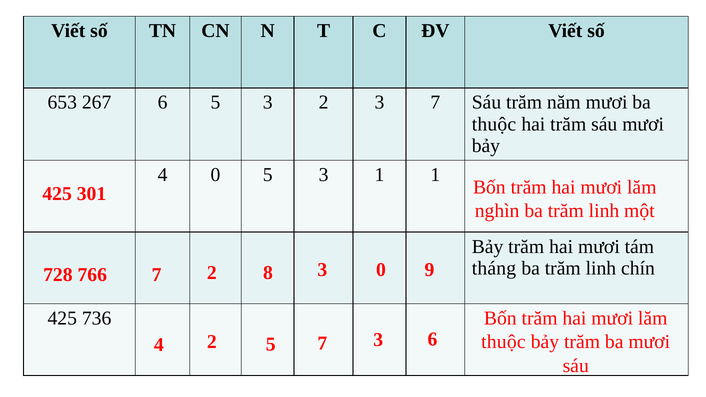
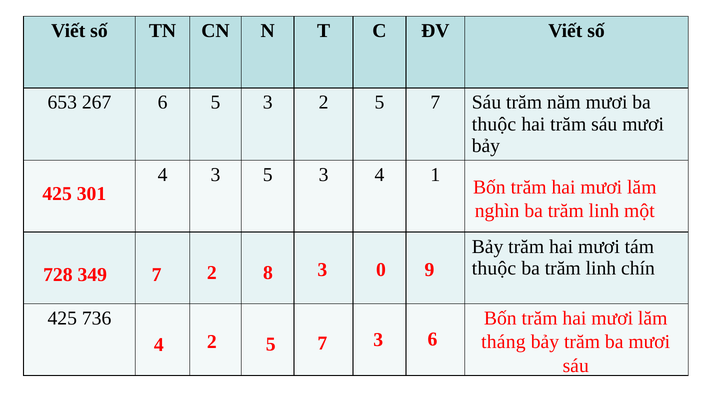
2 3: 3 -> 5
0 at (215, 175): 0 -> 3
3 1: 1 -> 4
tháng at (494, 268): tháng -> thuộc
766: 766 -> 349
thuộc at (503, 342): thuộc -> tháng
